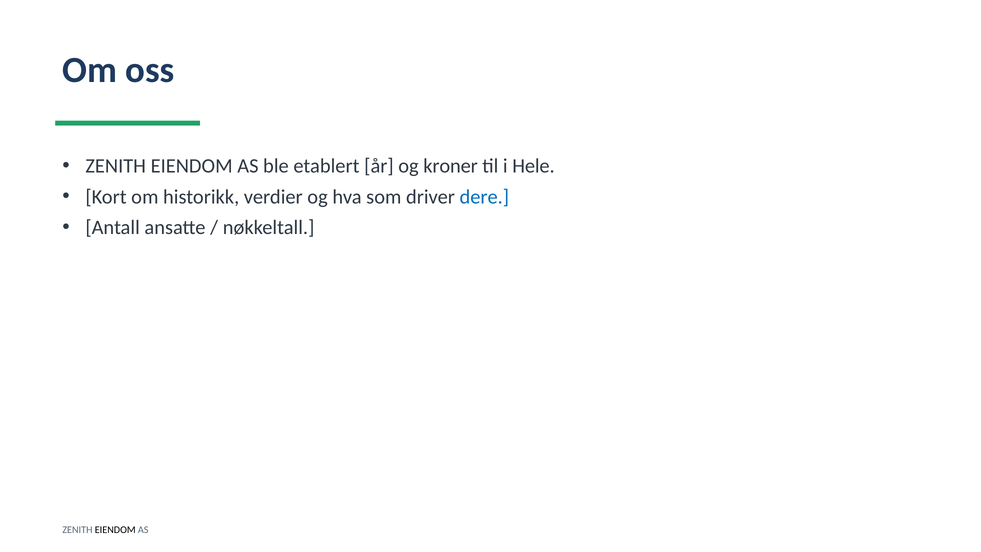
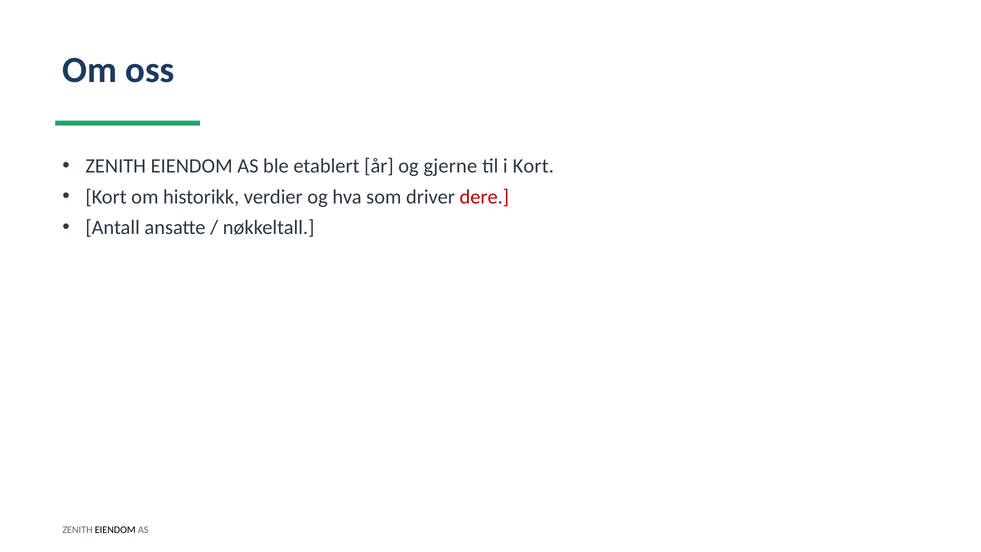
kroner: kroner -> gjerne
i Hele: Hele -> Kort
dere colour: blue -> red
